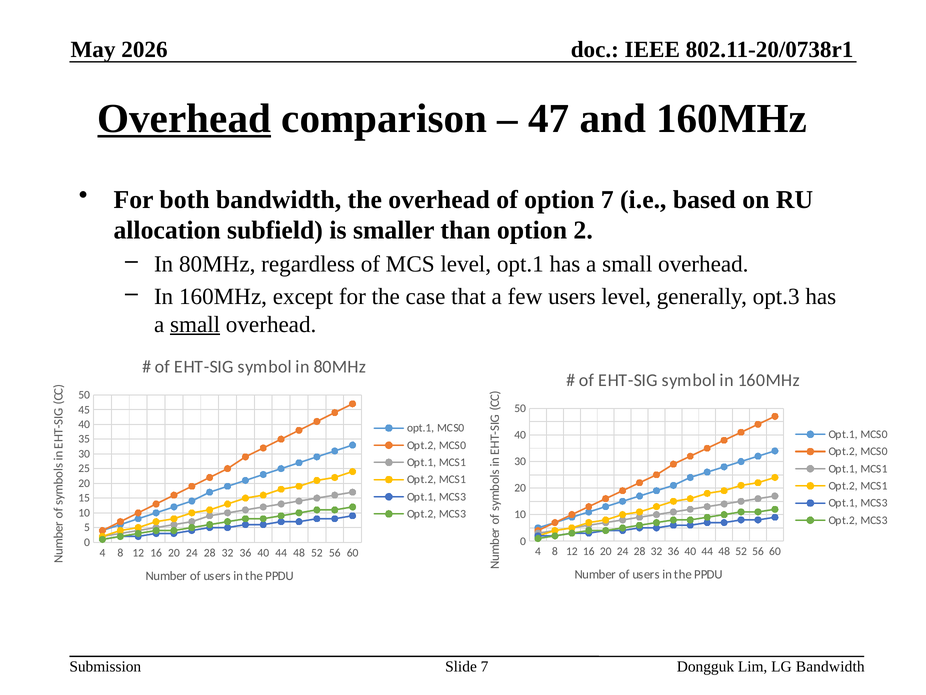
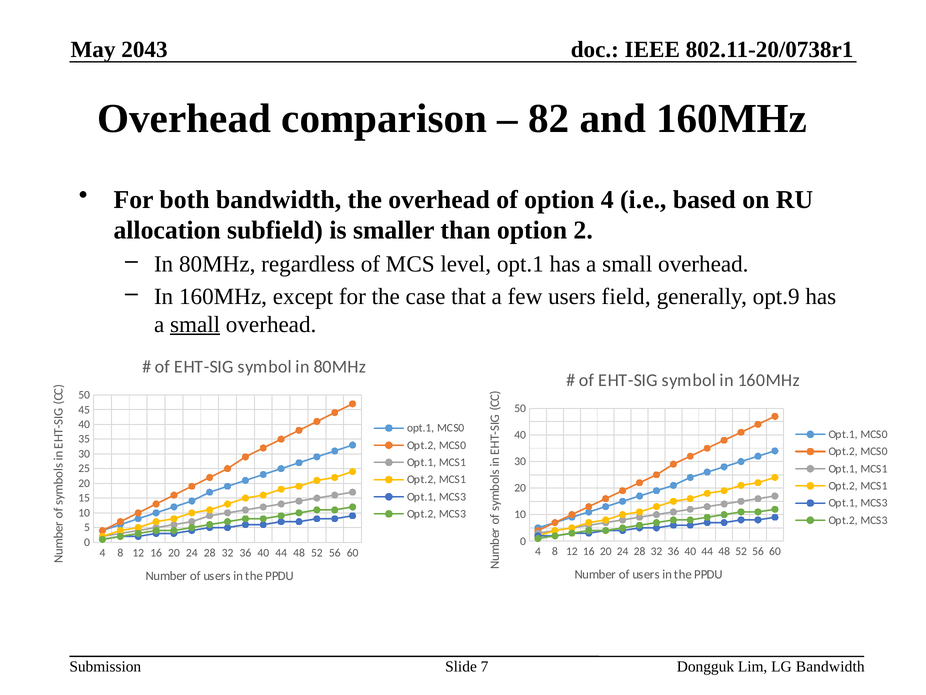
2026: 2026 -> 2043
Overhead at (184, 119) underline: present -> none
47: 47 -> 82
option 7: 7 -> 4
users level: level -> field
opt.3: opt.3 -> opt.9
